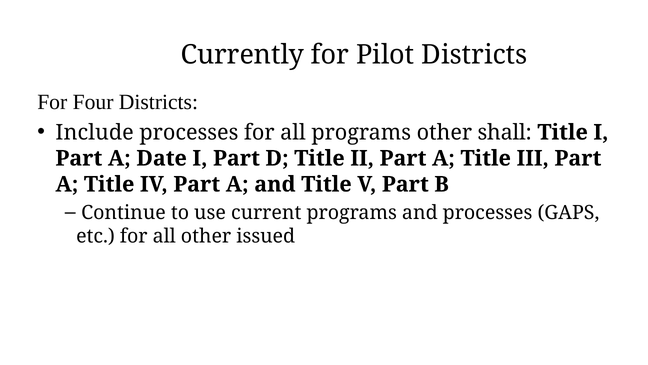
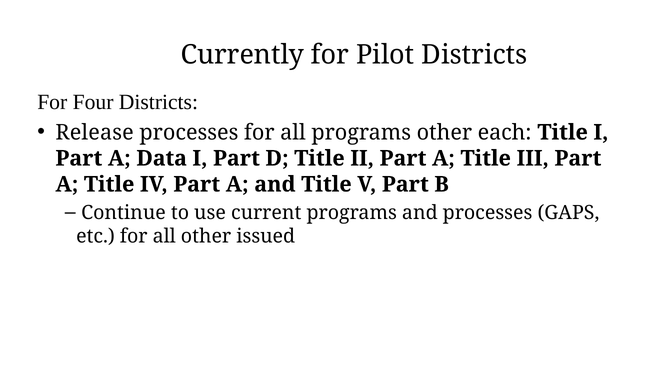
Include: Include -> Release
shall: shall -> each
Date: Date -> Data
